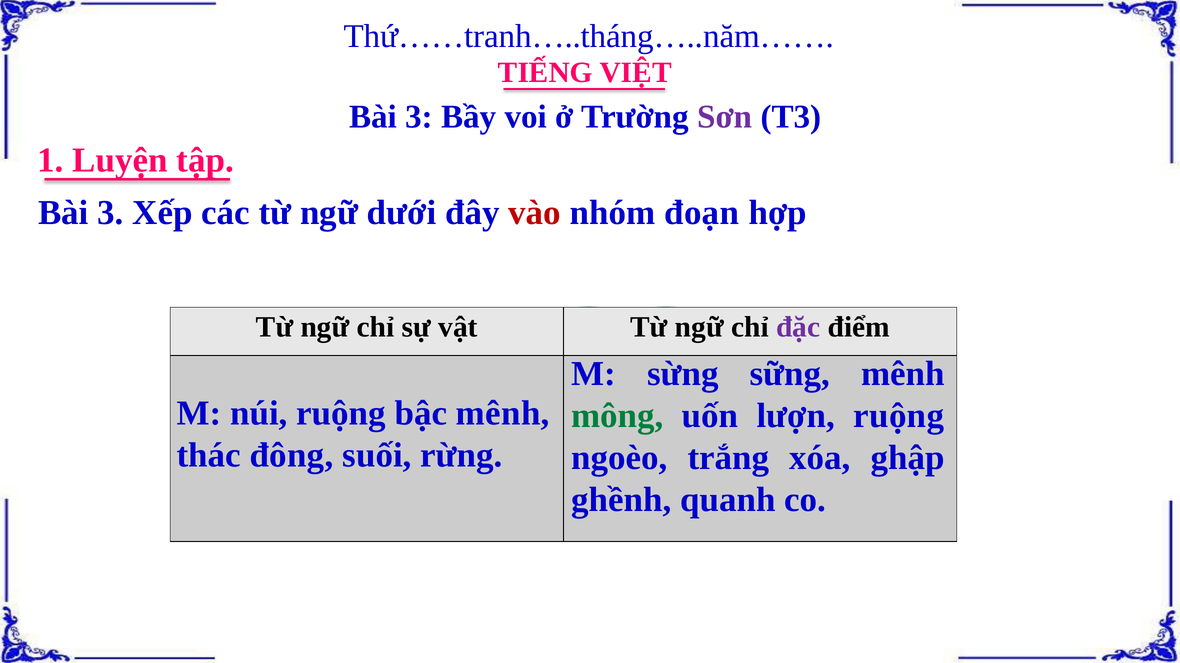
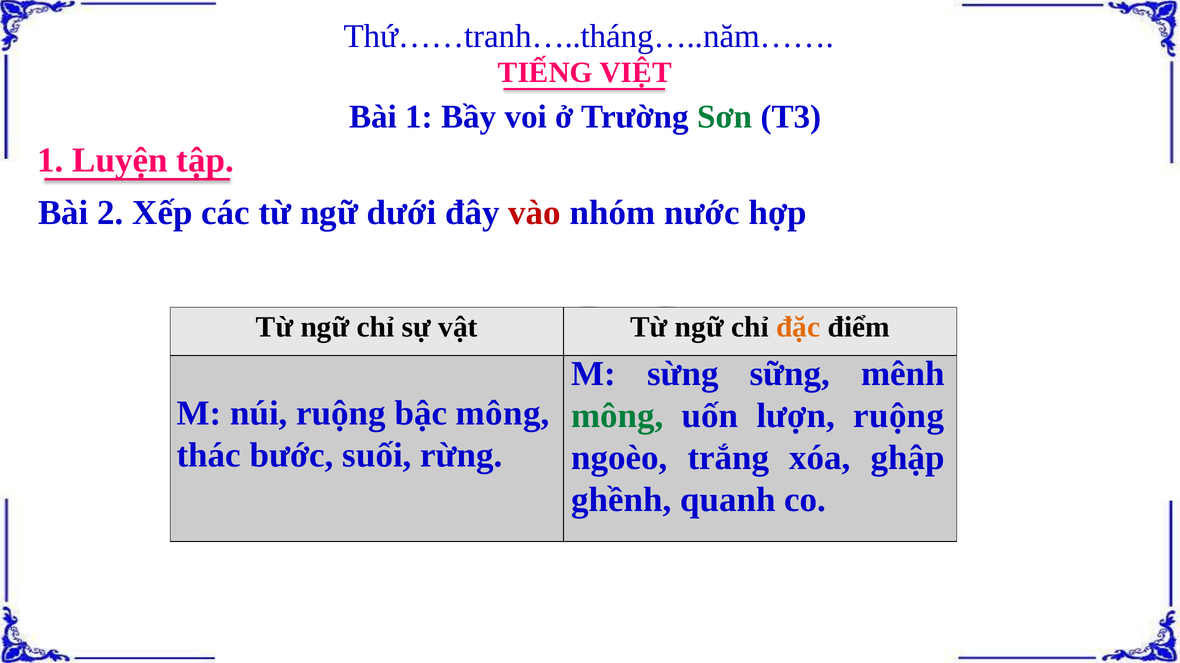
3 at (419, 117): 3 -> 1
Sơn colour: purple -> green
3 at (110, 213): 3 -> 2
đoạn: đoạn -> nước
đặc colour: purple -> orange
bậc mênh: mênh -> mông
đông: đông -> bước
